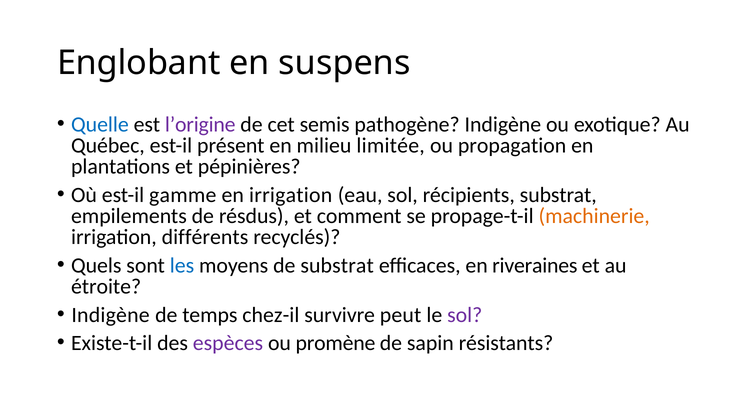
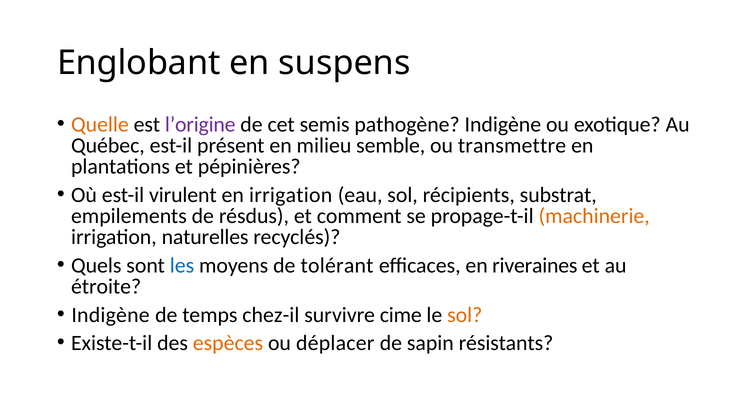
Quelle colour: blue -> orange
limitée: limitée -> semble
propagation: propagation -> transmettre
gamme: gamme -> virulent
différents: différents -> naturelles
de substrat: substrat -> tolérant
peut: peut -> cime
sol at (465, 315) colour: purple -> orange
espèces colour: purple -> orange
promène: promène -> déplacer
